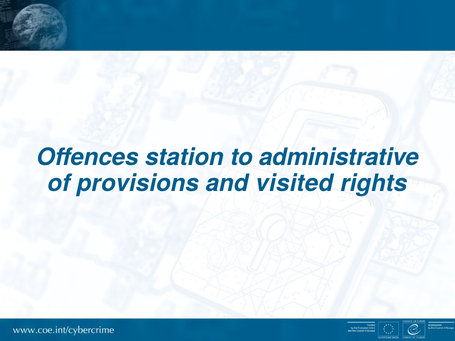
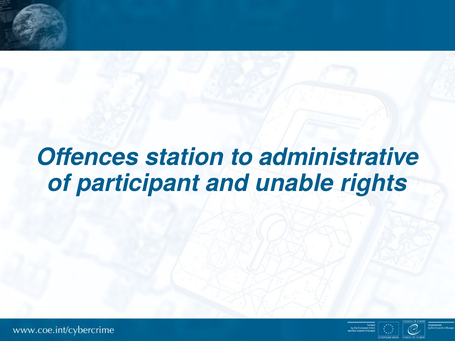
provisions: provisions -> participant
visited: visited -> unable
